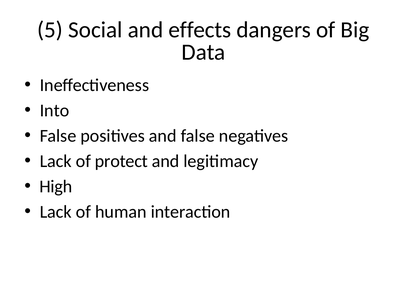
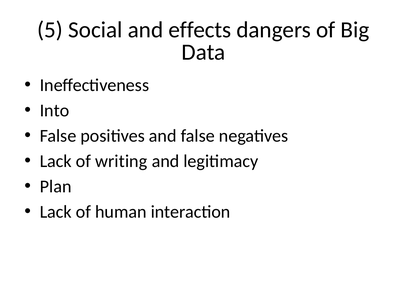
protect: protect -> writing
High: High -> Plan
